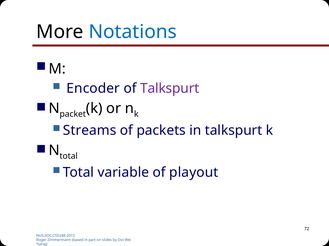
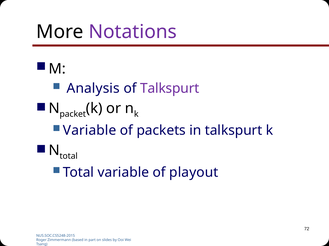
Notations colour: blue -> purple
Encoder: Encoder -> Analysis
Streams at (90, 131): Streams -> Variable
